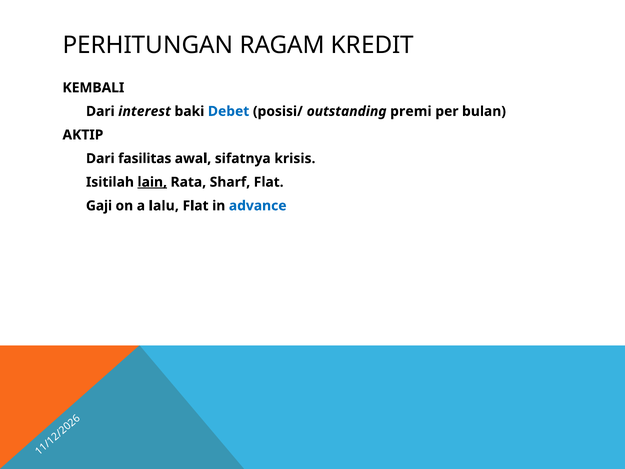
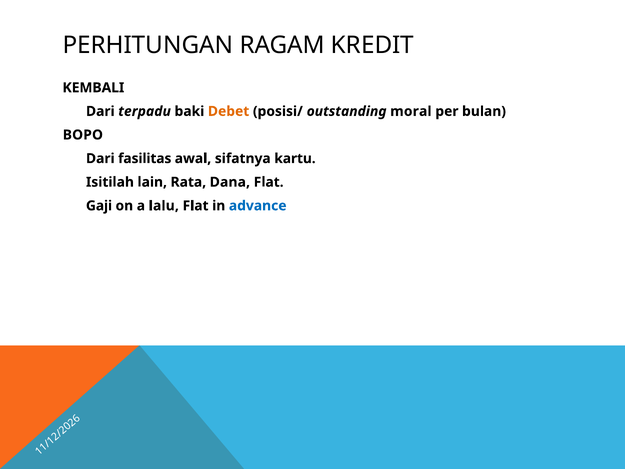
interest: interest -> terpadu
Debet colour: blue -> orange
premi: premi -> moral
AKTIP: AKTIP -> BOPO
krisis: krisis -> kartu
lain underline: present -> none
Sharf: Sharf -> Dana
